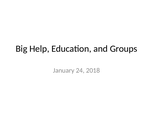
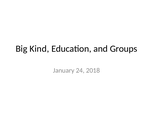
Help: Help -> Kind
